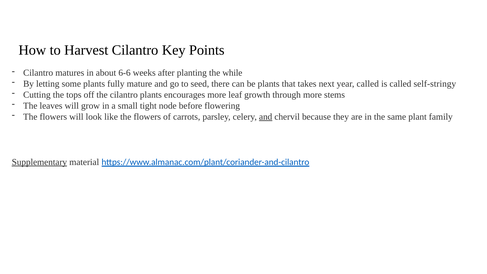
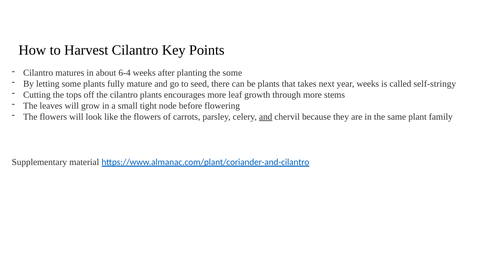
6-6: 6-6 -> 6-4
the while: while -> some
year called: called -> weeks
Supplementary underline: present -> none
